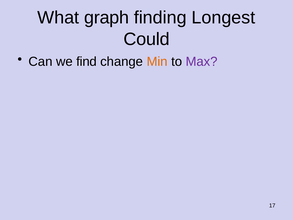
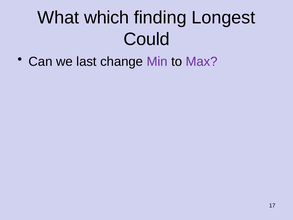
graph: graph -> which
find: find -> last
Min colour: orange -> purple
